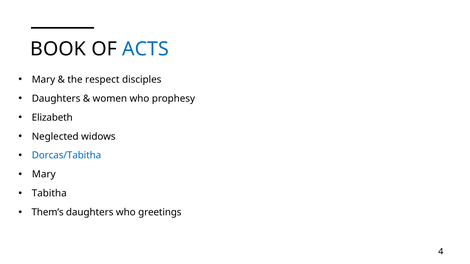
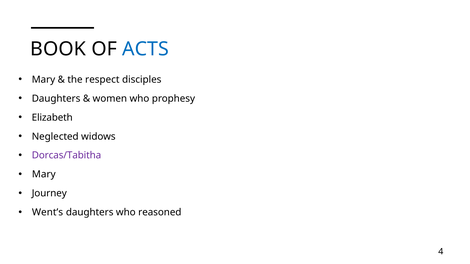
Dorcas/Tabitha colour: blue -> purple
Tabitha: Tabitha -> Journey
Them’s: Them’s -> Went’s
greetings: greetings -> reasoned
